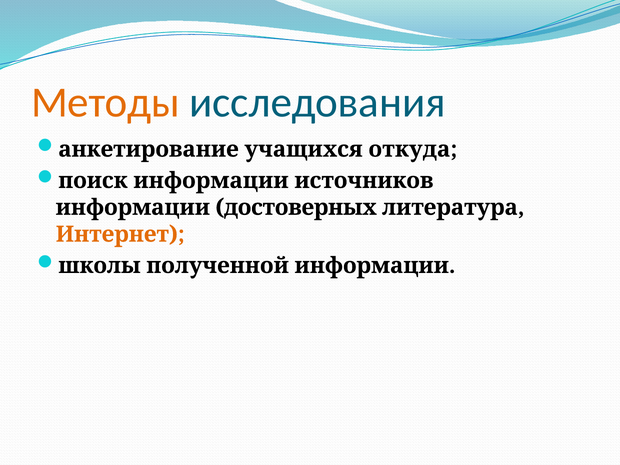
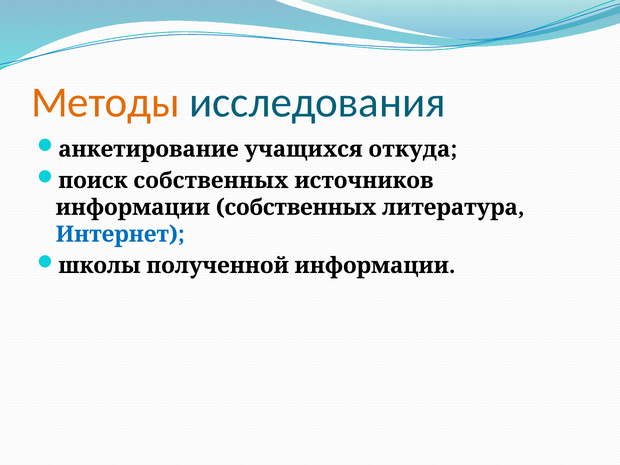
поиск информации: информации -> собственных
информации достоверных: достоверных -> собственных
Интернет colour: orange -> blue
